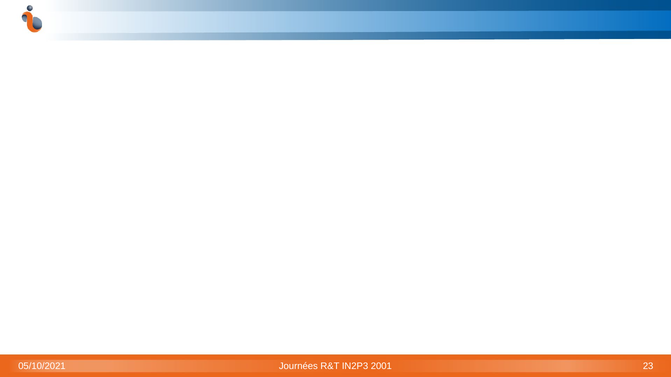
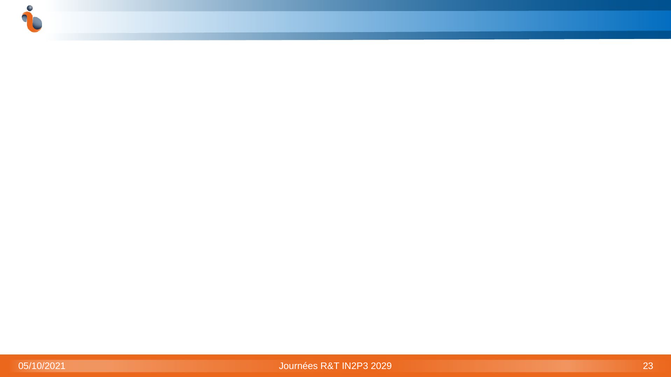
2001: 2001 -> 2029
